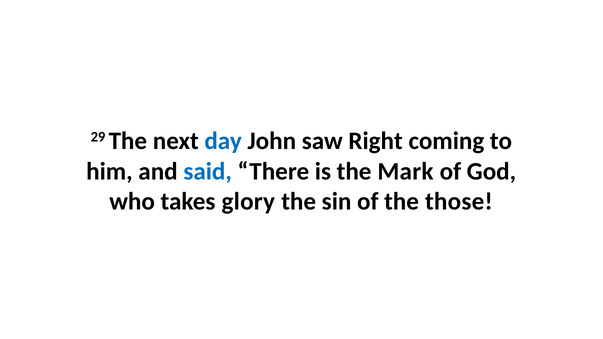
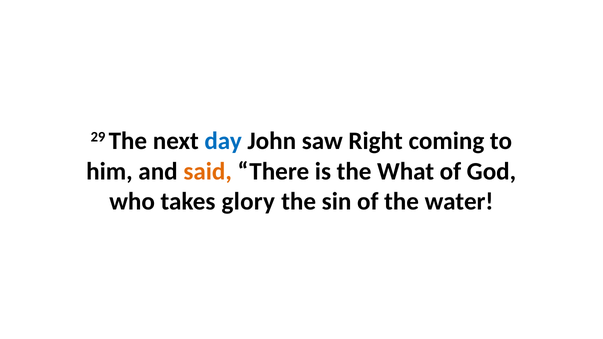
said colour: blue -> orange
Mark: Mark -> What
those: those -> water
